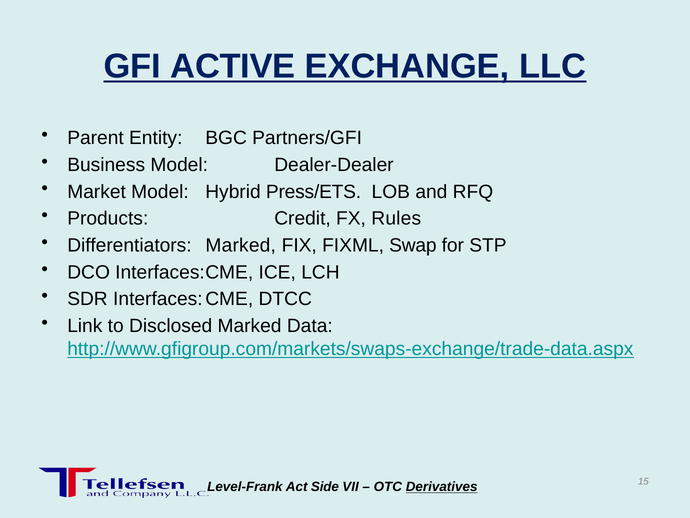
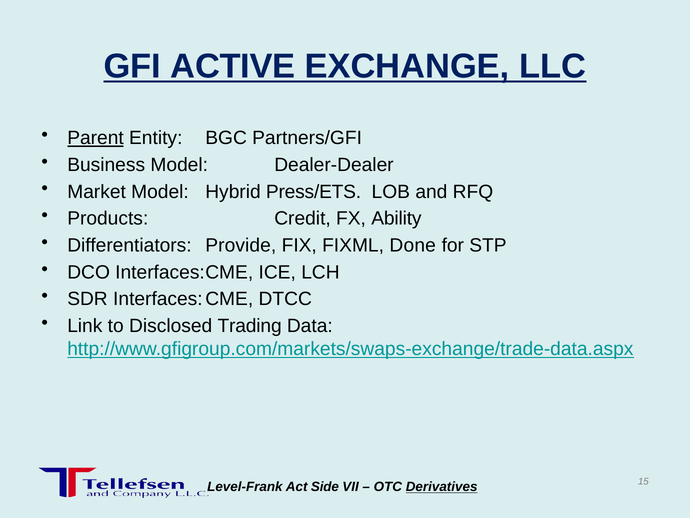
Parent underline: none -> present
Rules: Rules -> Ability
Differentiators Marked: Marked -> Provide
Swap: Swap -> Done
Disclosed Marked: Marked -> Trading
